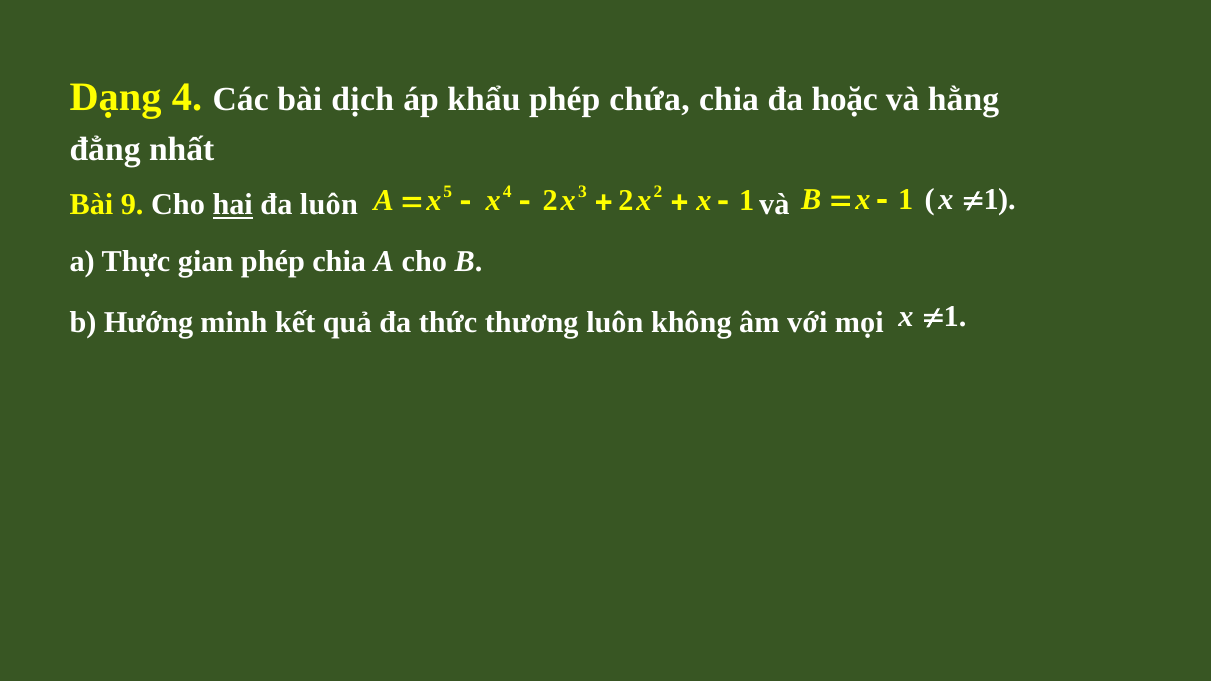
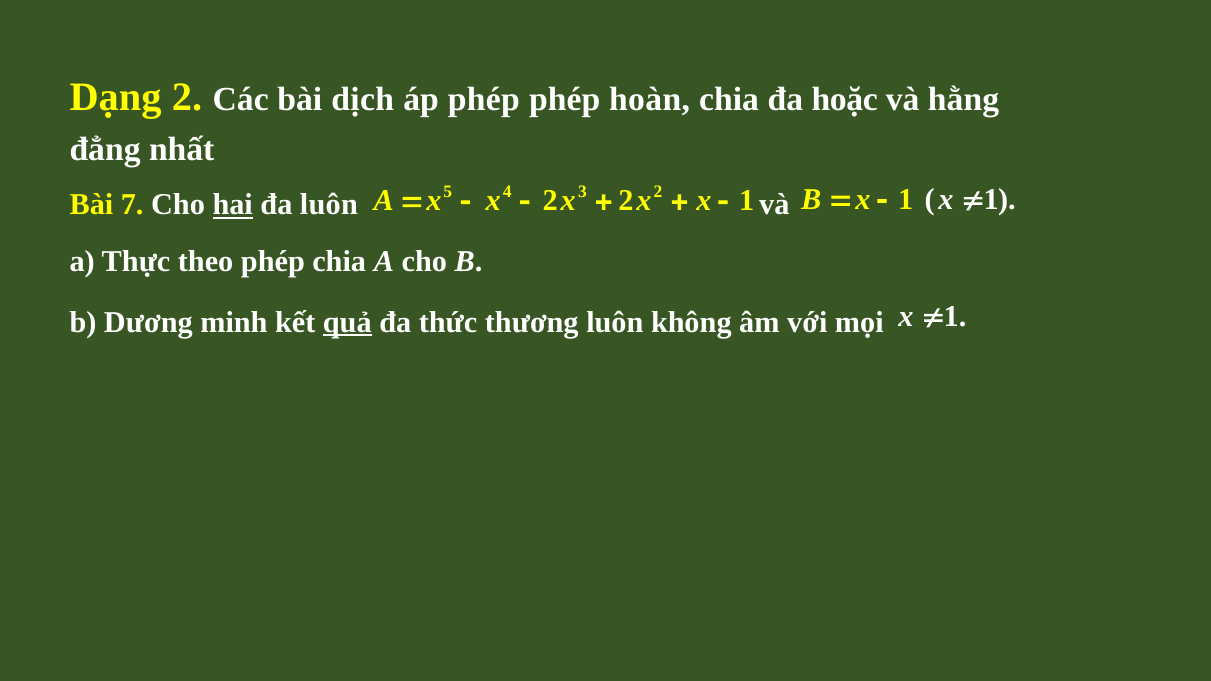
Dạng 4: 4 -> 2
áp khẩu: khẩu -> phép
chứa: chứa -> hoàn
9: 9 -> 7
gian: gian -> theo
Hướng: Hướng -> Dương
quả underline: none -> present
